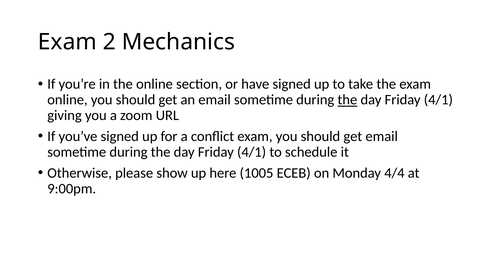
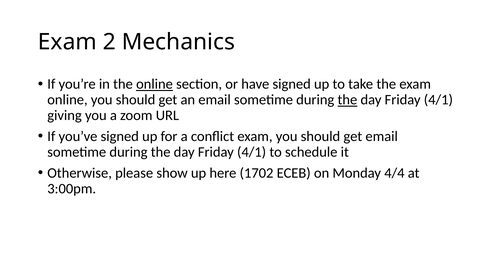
online at (154, 84) underline: none -> present
1005: 1005 -> 1702
9:00pm: 9:00pm -> 3:00pm
